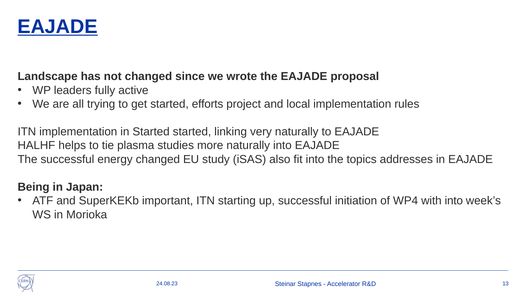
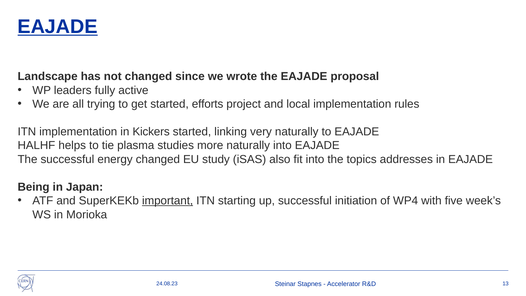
in Started: Started -> Kickers
important underline: none -> present
with into: into -> five
